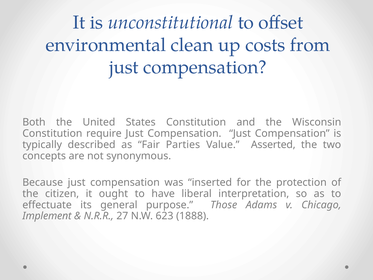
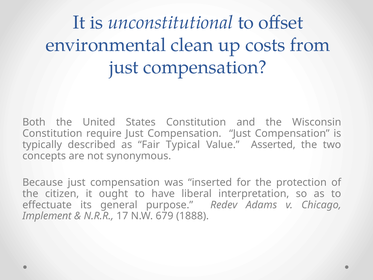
Parties: Parties -> Typical
Those: Those -> Redev
27: 27 -> 17
623: 623 -> 679
